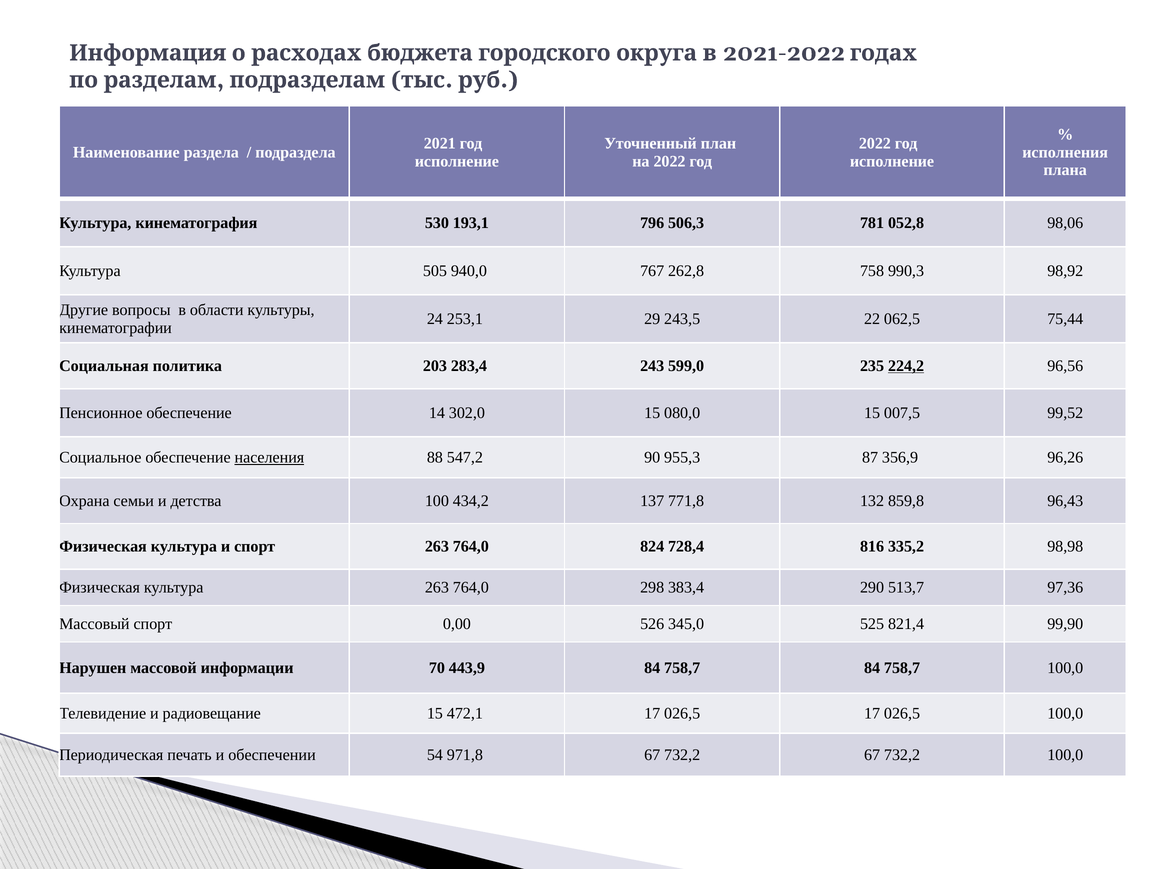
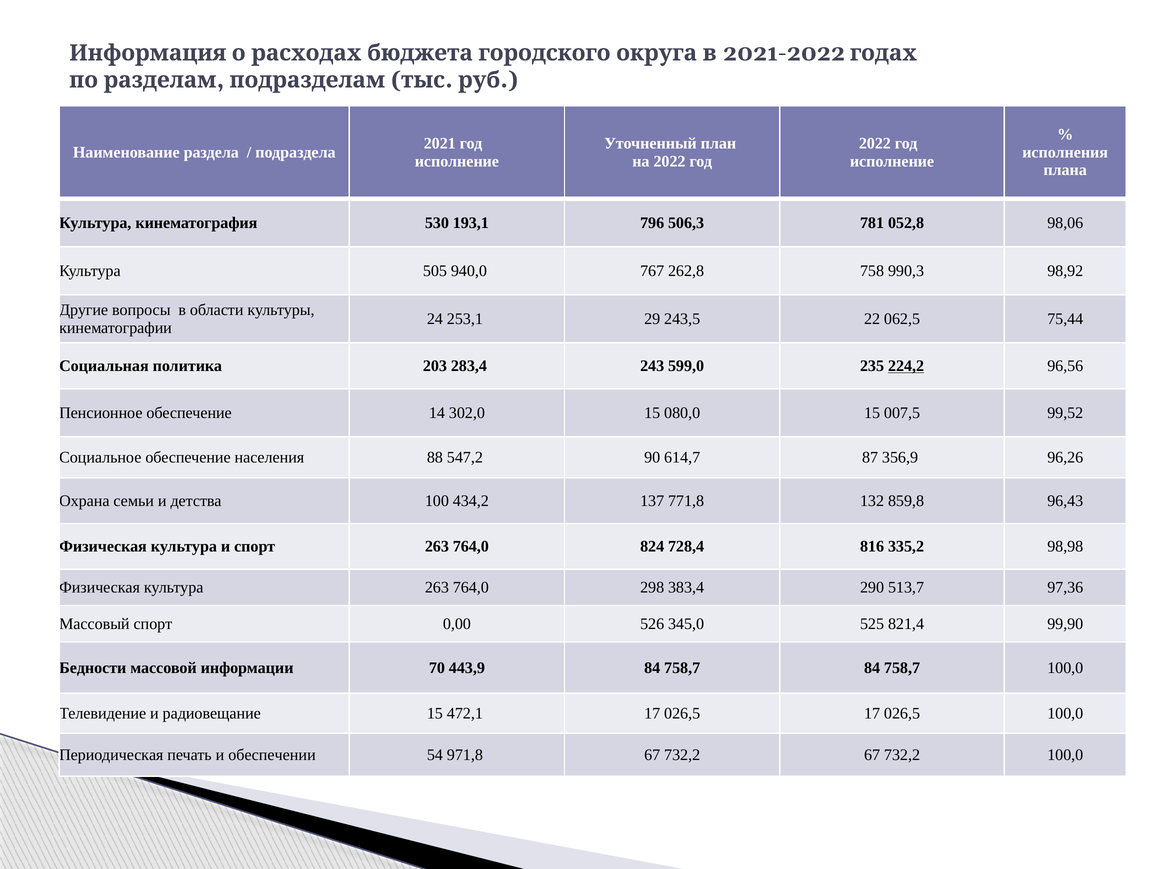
населения underline: present -> none
955,3: 955,3 -> 614,7
Нарушен: Нарушен -> Бедности
